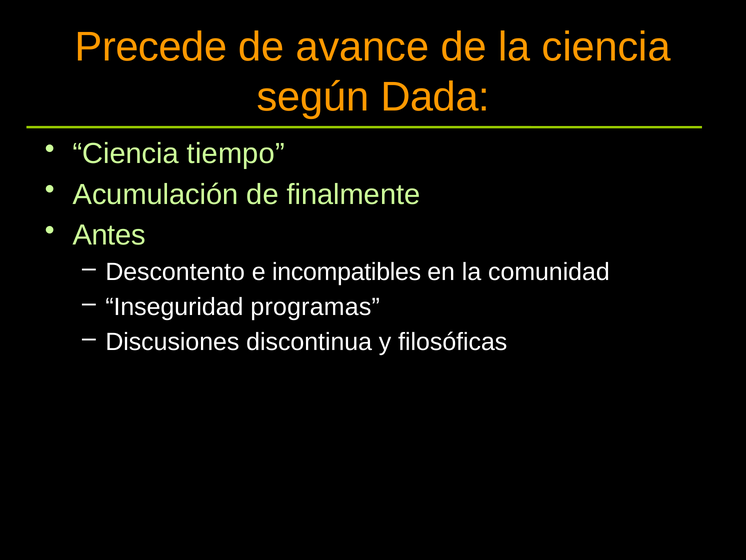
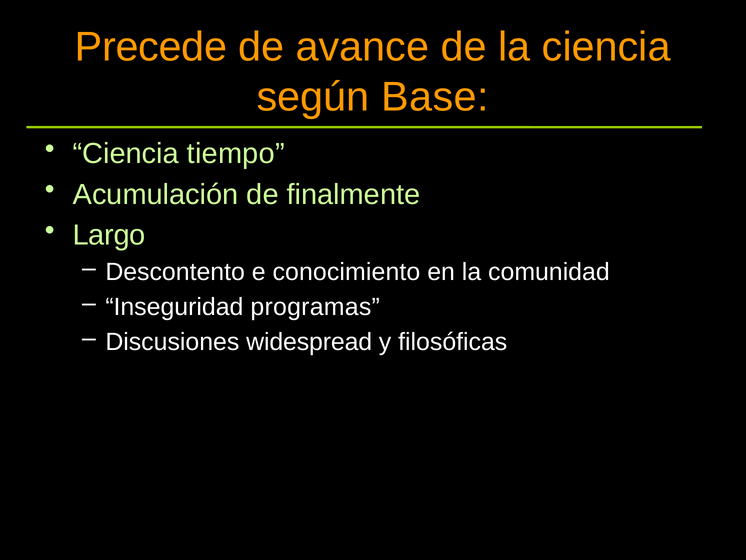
Dada: Dada -> Base
Antes: Antes -> Largo
incompatibles: incompatibles -> conocimiento
discontinua: discontinua -> widespread
